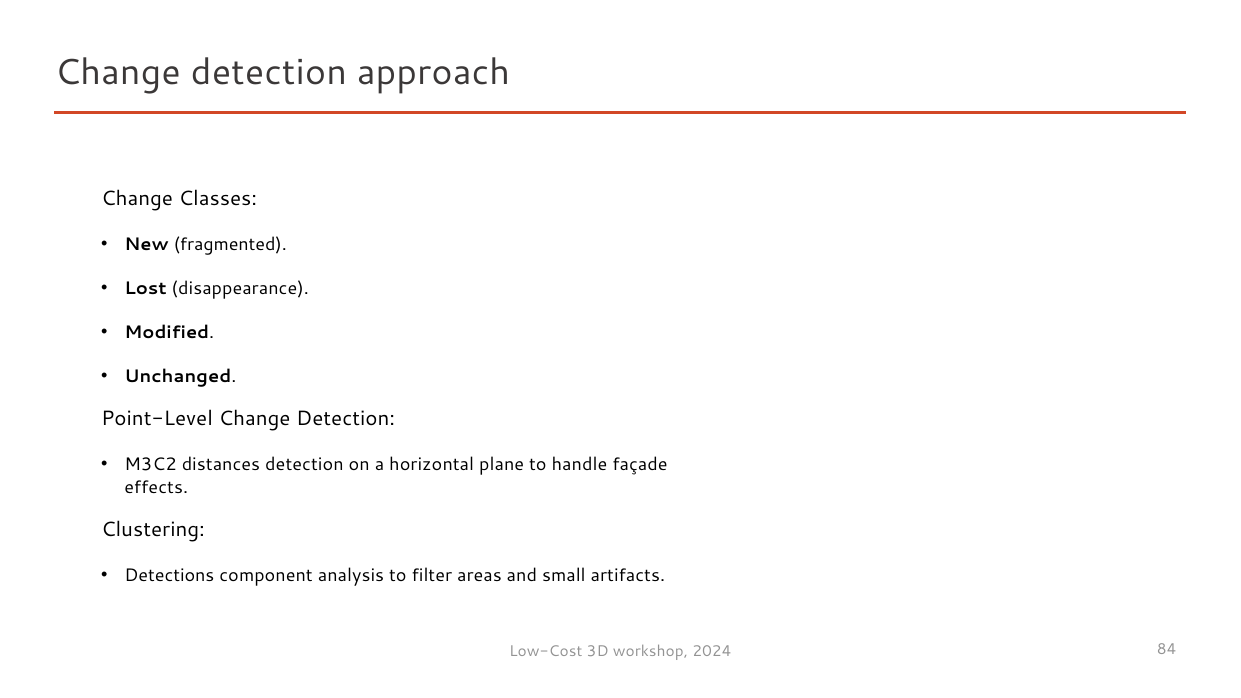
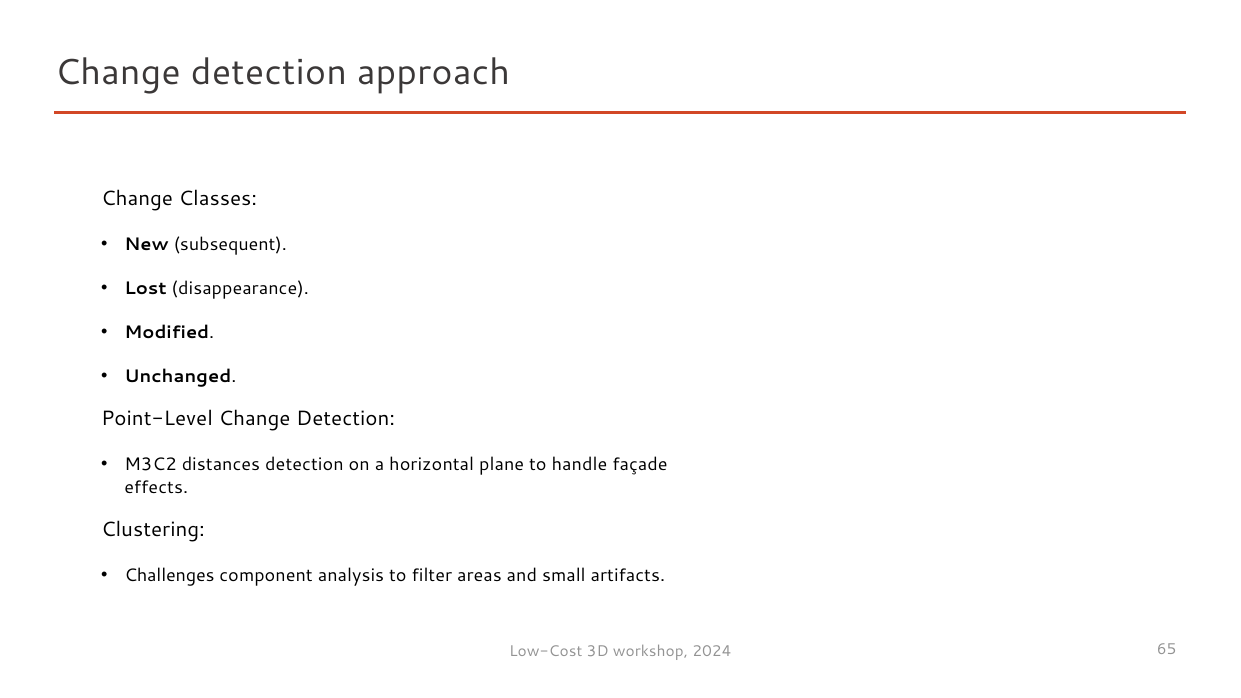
fragmented: fragmented -> subsequent
Detections: Detections -> Challenges
84: 84 -> 65
